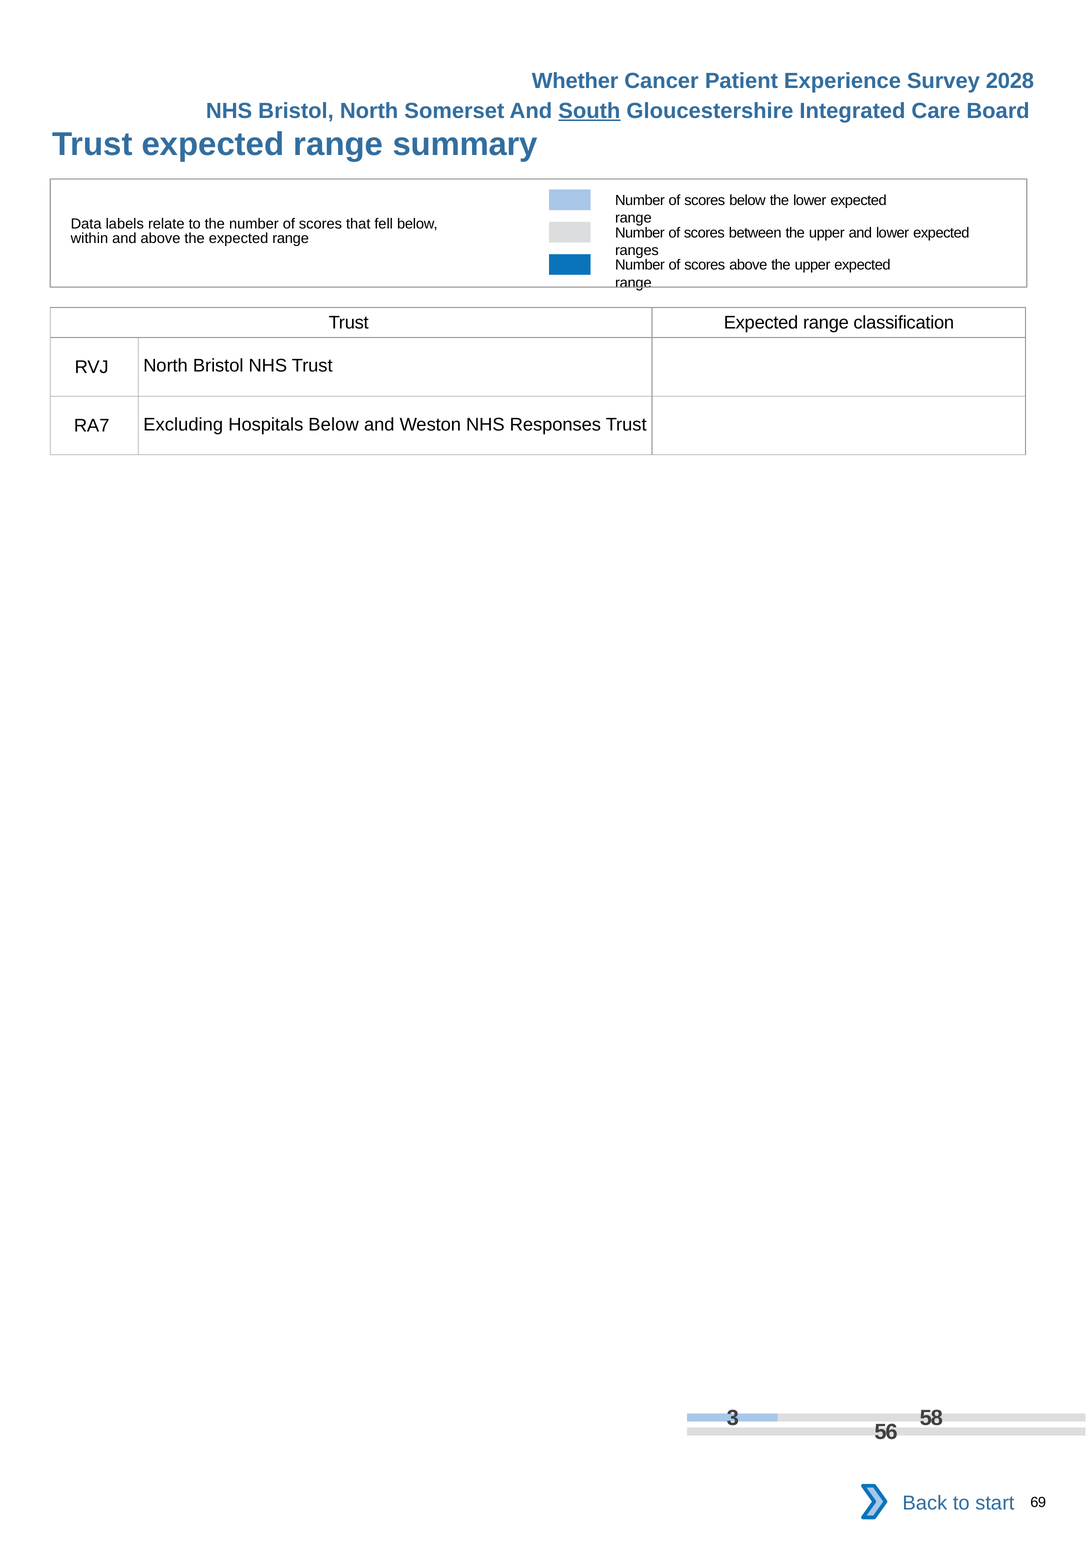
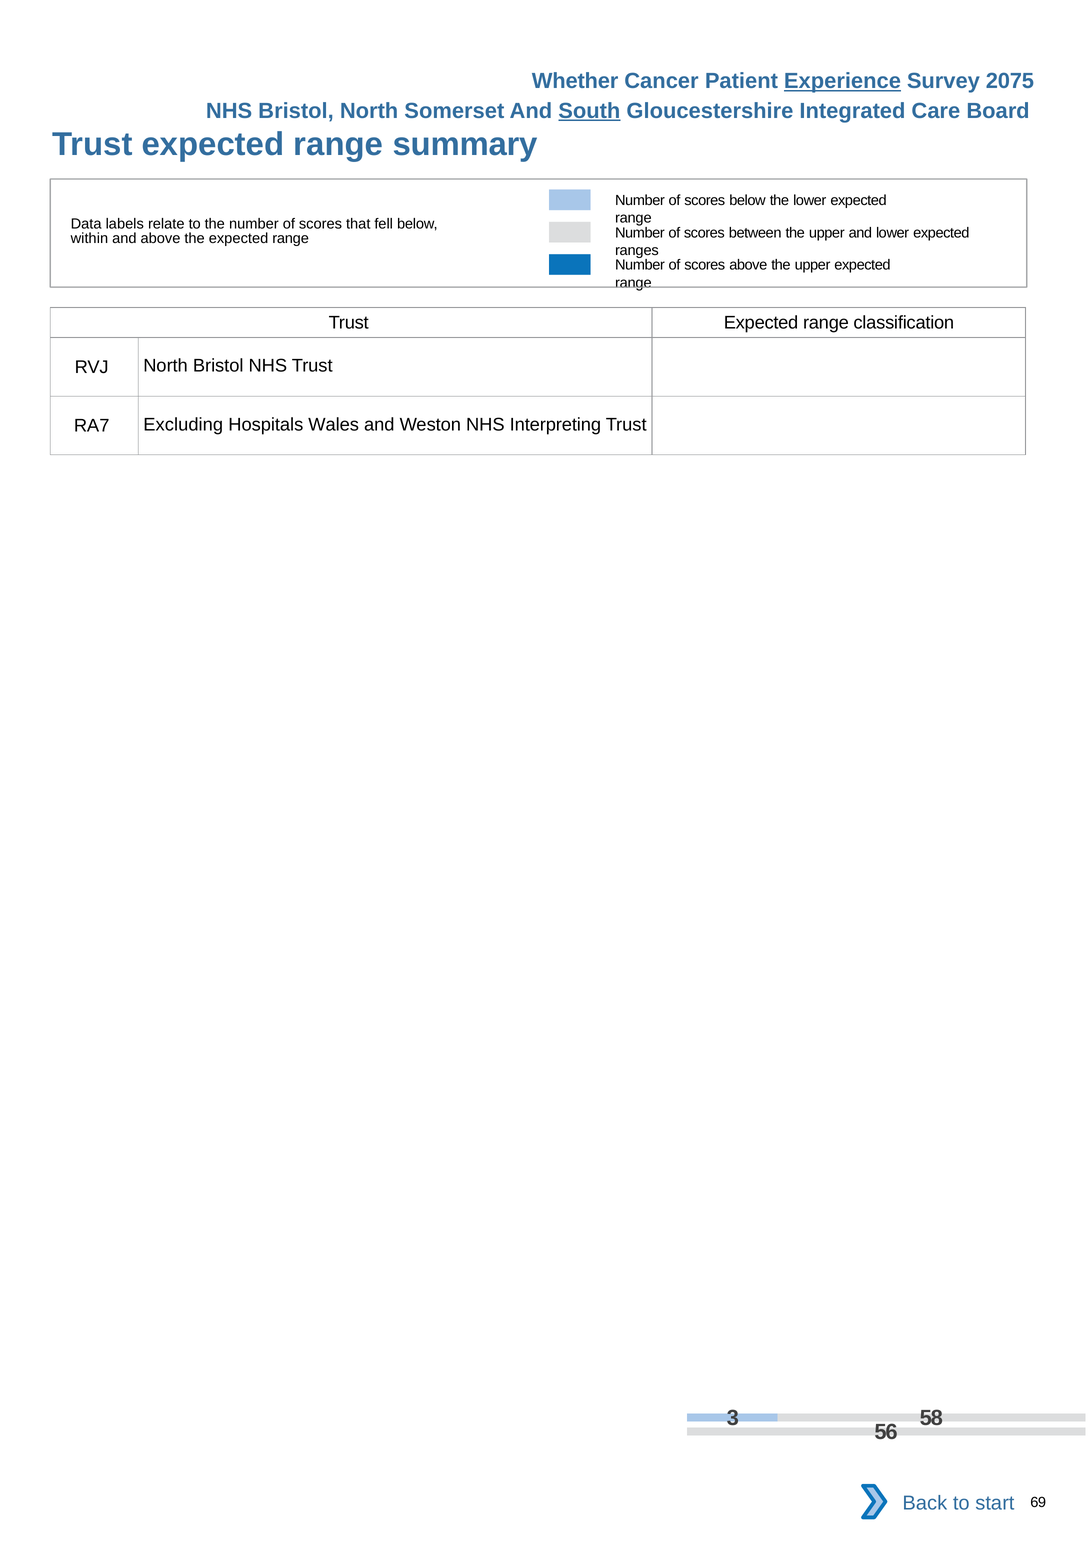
Experience underline: none -> present
2028: 2028 -> 2075
Hospitals Below: Below -> Wales
Responses: Responses -> Interpreting
